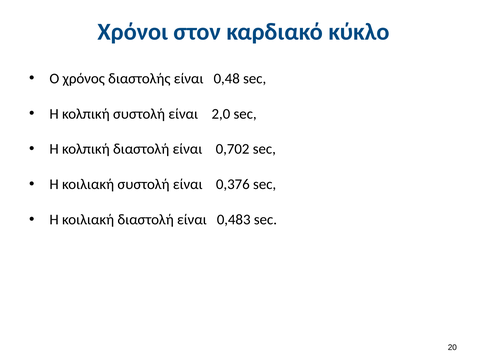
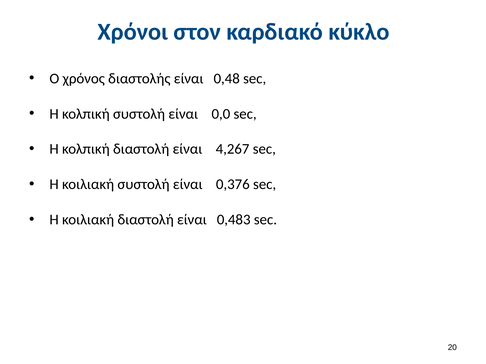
2,0: 2,0 -> 0,0
0,702: 0,702 -> 4,267
